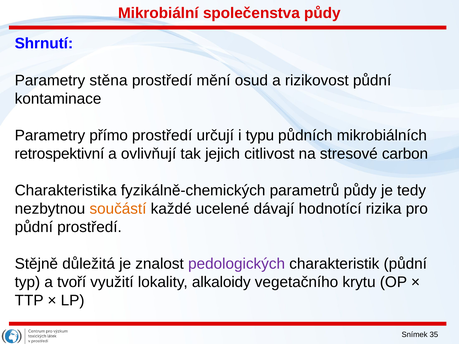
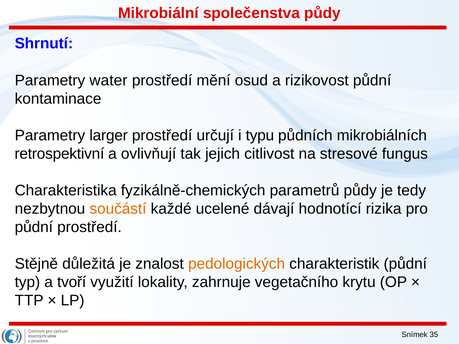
stěna: stěna -> water
přímo: přímo -> larger
carbon: carbon -> fungus
pedologických colour: purple -> orange
alkaloidy: alkaloidy -> zahrnuje
